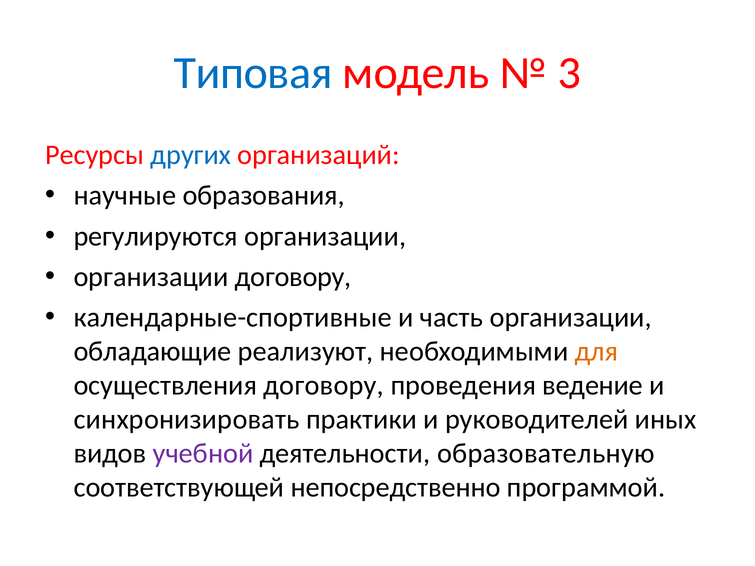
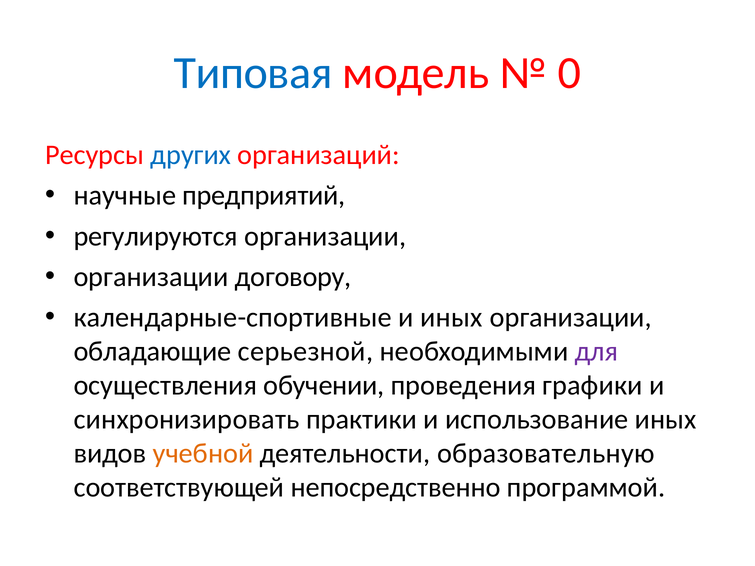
3: 3 -> 0
образования: образования -> предприятий
и часть: часть -> иных
реализуют: реализуют -> серьезной
для colour: orange -> purple
осуществления договору: договору -> обучении
ведение: ведение -> графики
руководителей: руководителей -> использование
учебной colour: purple -> orange
